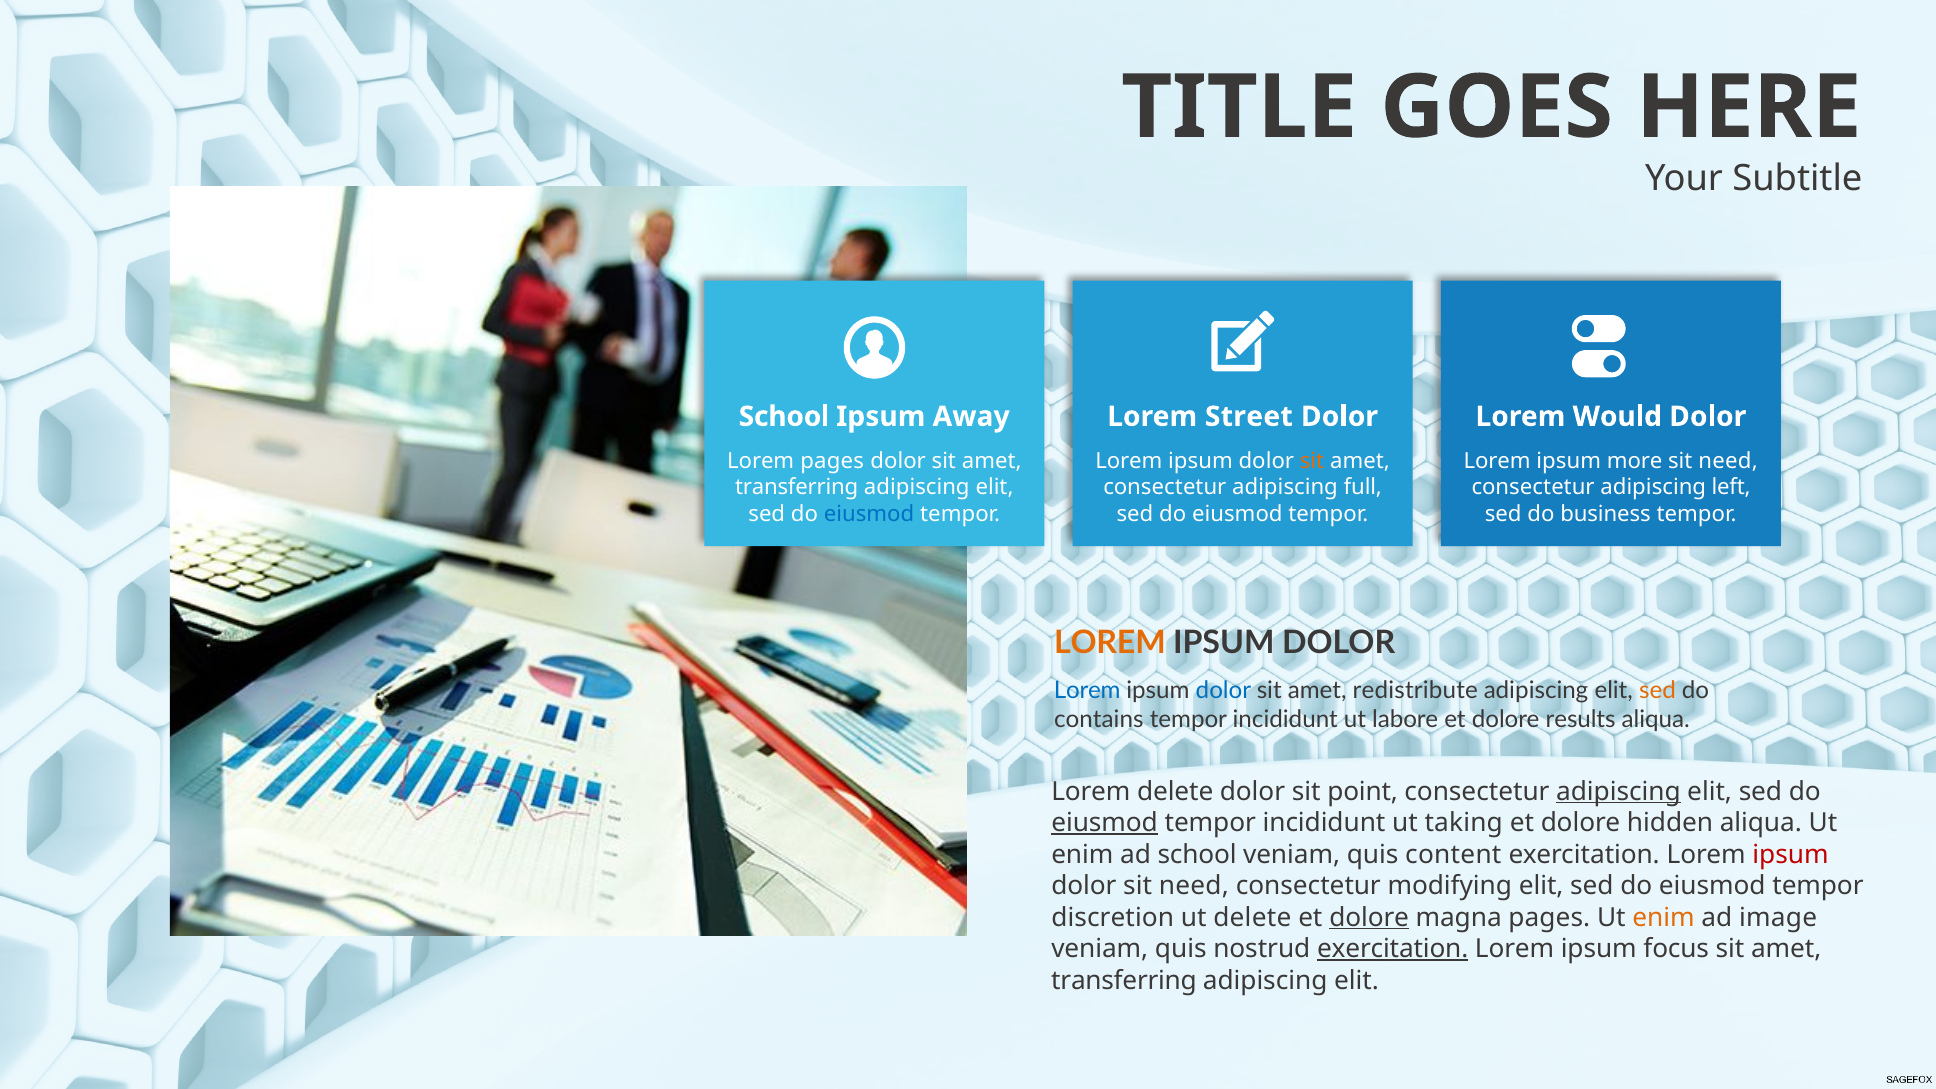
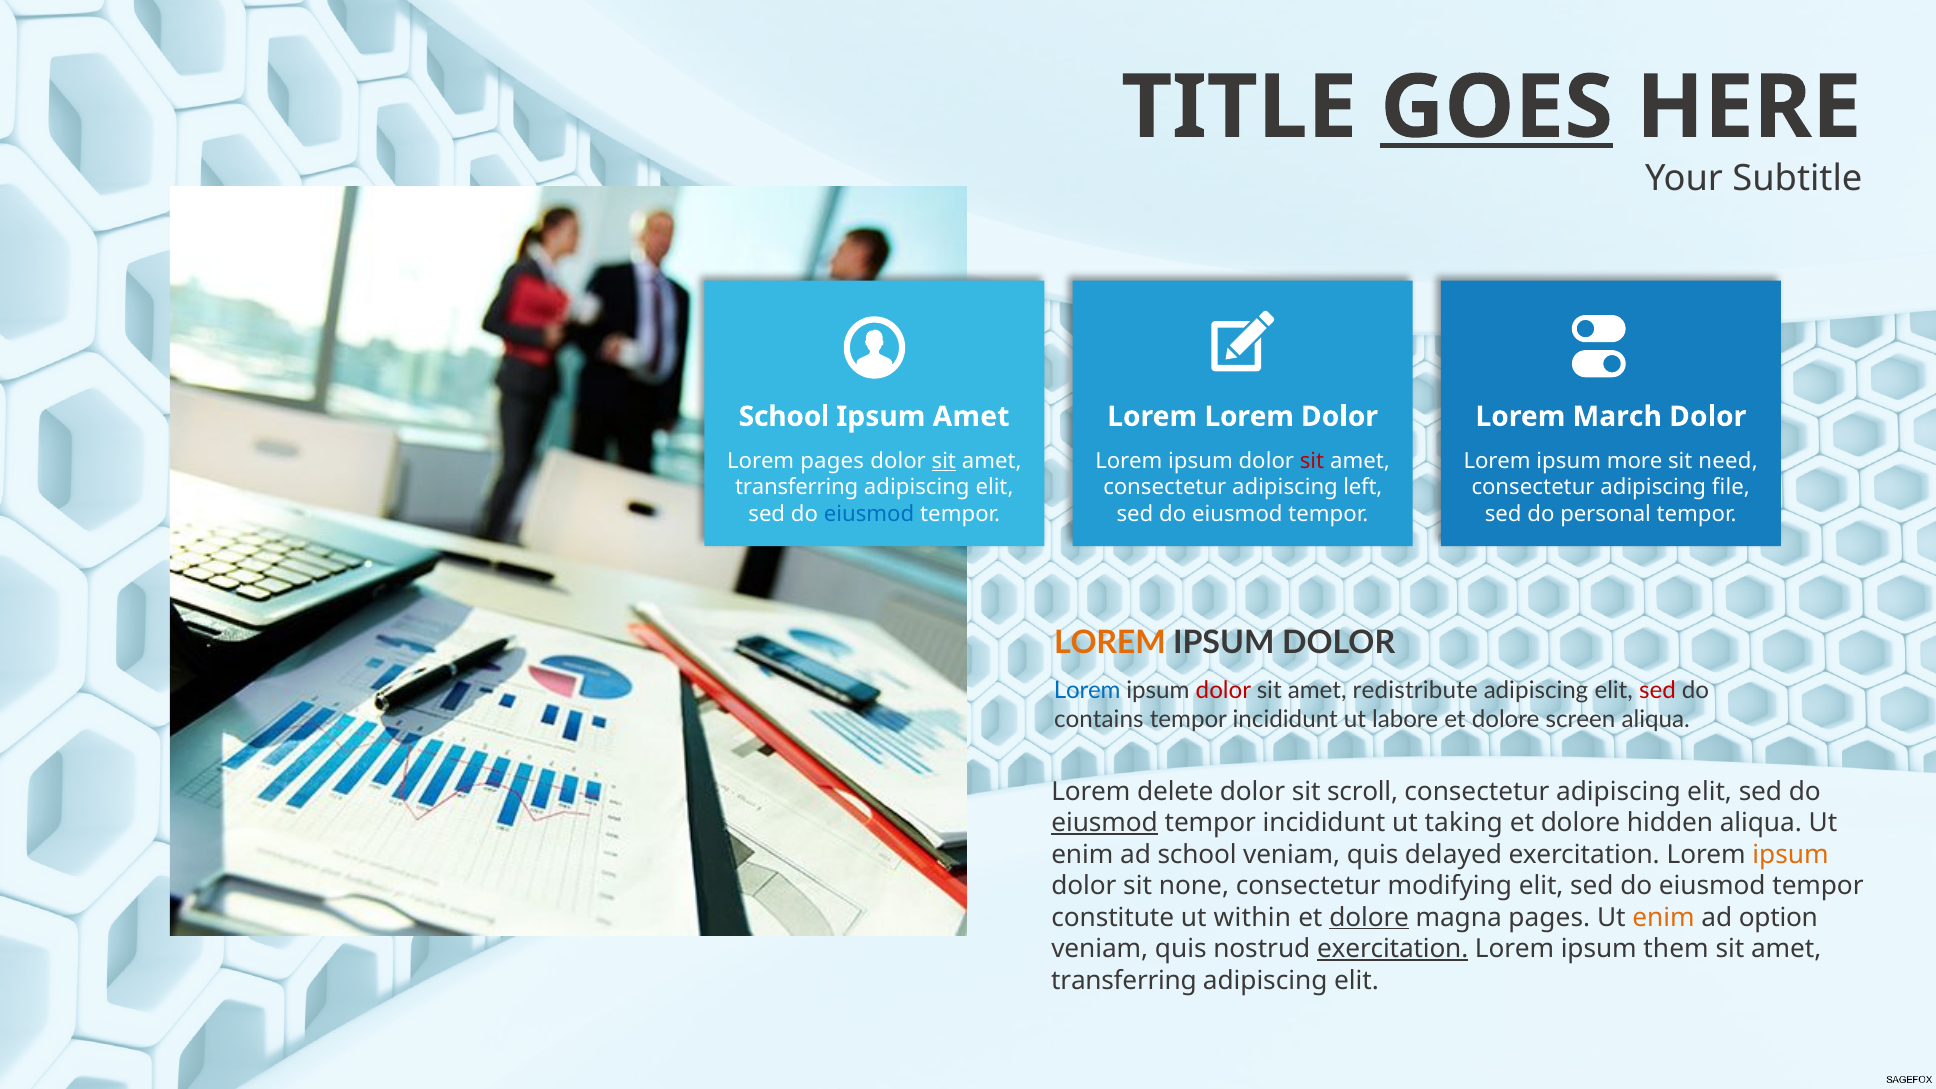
GOES underline: none -> present
Ipsum Away: Away -> Amet
Lorem Street: Street -> Lorem
Would: Would -> March
sit at (944, 461) underline: none -> present
sit at (1312, 461) colour: orange -> red
full: full -> left
left: left -> file
business: business -> personal
dolor at (1223, 690) colour: blue -> red
sed at (1658, 690) colour: orange -> red
results: results -> screen
point: point -> scroll
adipiscing at (1618, 791) underline: present -> none
content: content -> delayed
ipsum at (1791, 854) colour: red -> orange
dolor sit need: need -> none
discretion: discretion -> constitute
ut delete: delete -> within
image: image -> option
focus: focus -> them
